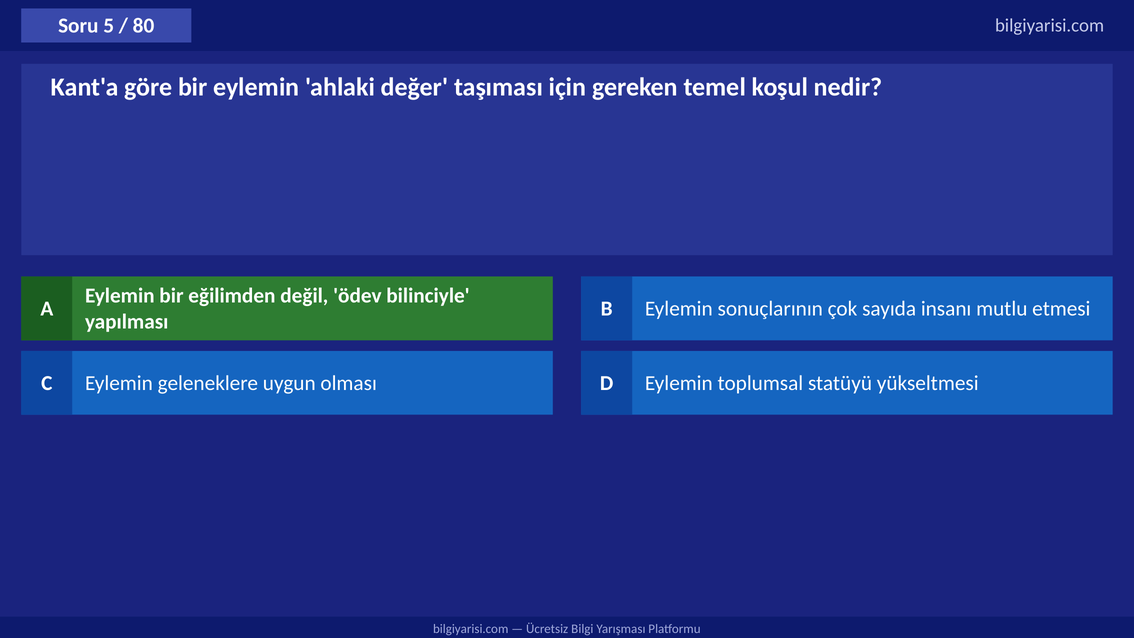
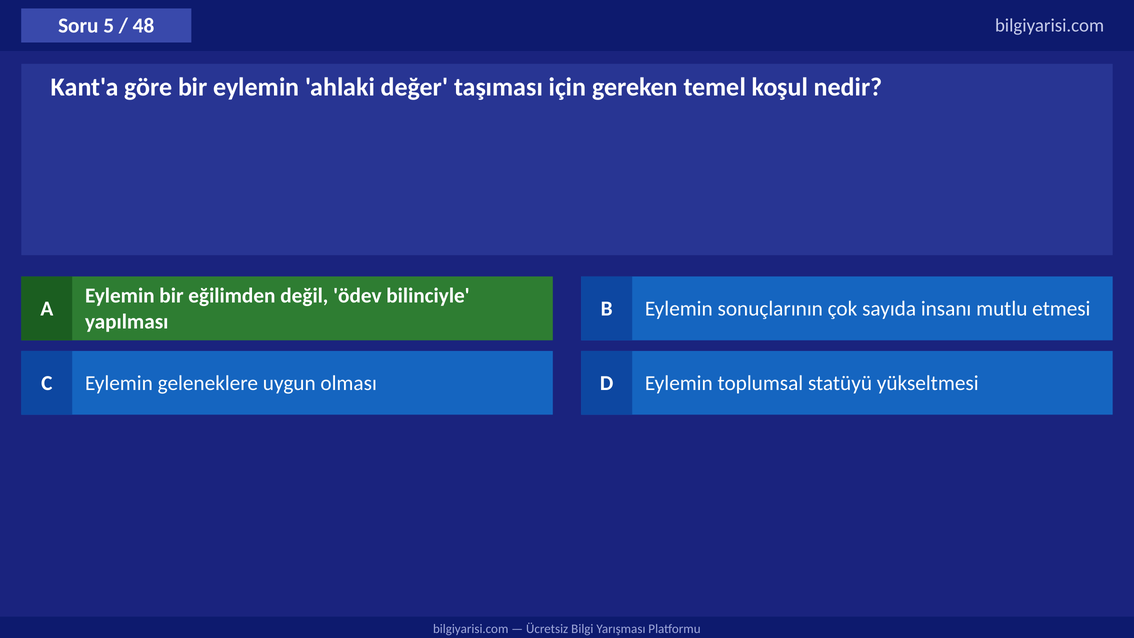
80: 80 -> 48
